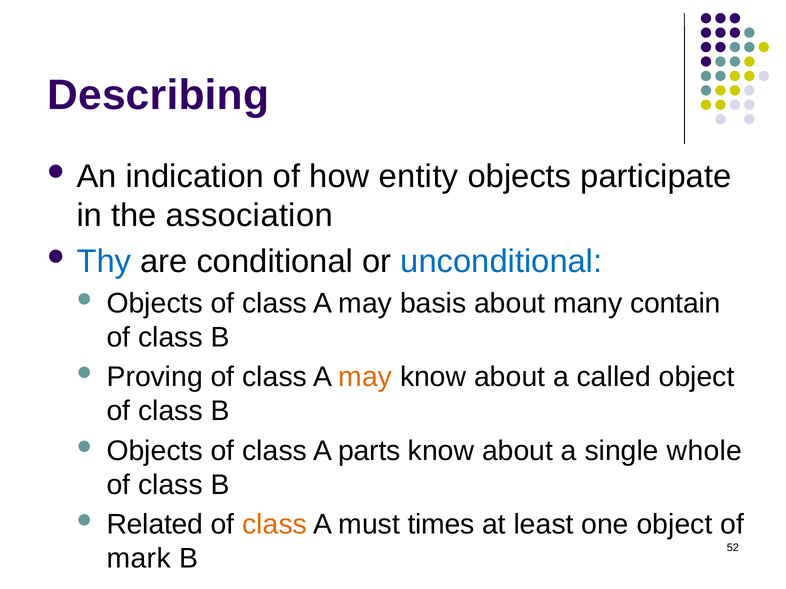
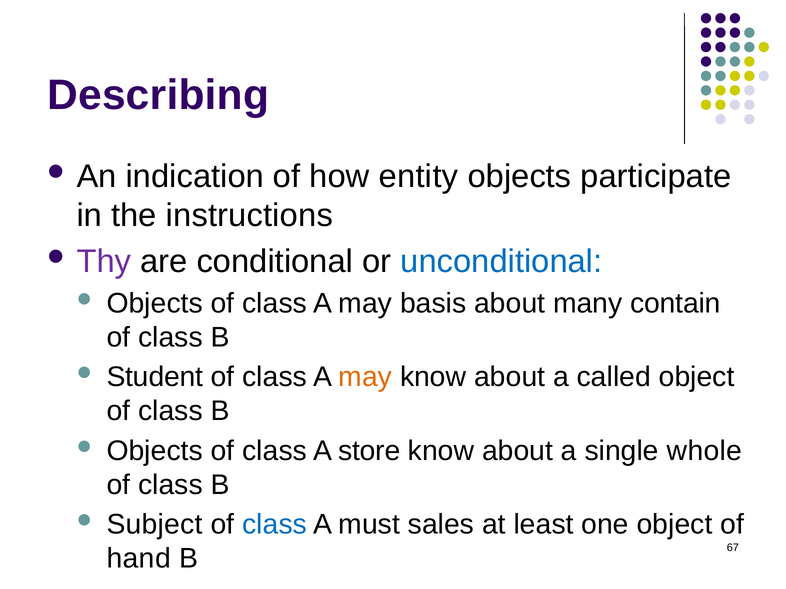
association: association -> instructions
Thy colour: blue -> purple
Proving: Proving -> Student
parts: parts -> store
Related: Related -> Subject
class at (275, 525) colour: orange -> blue
times: times -> sales
mark: mark -> hand
52: 52 -> 67
